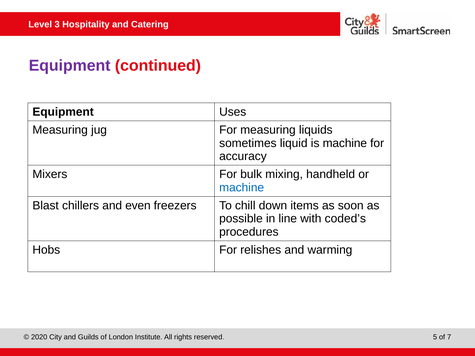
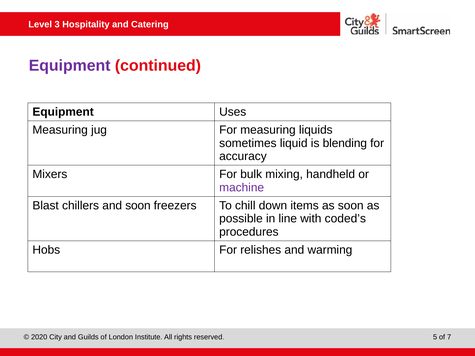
is machine: machine -> blending
machine at (242, 188) colour: blue -> purple
and even: even -> soon
